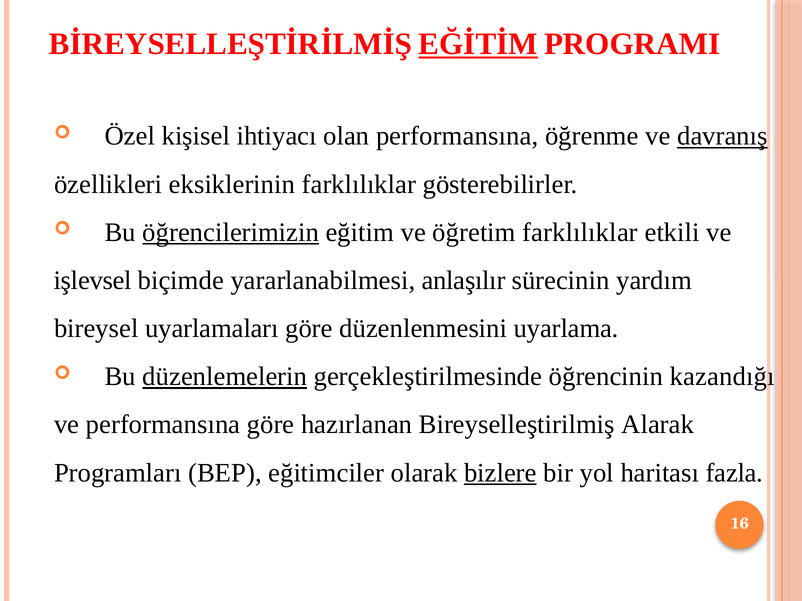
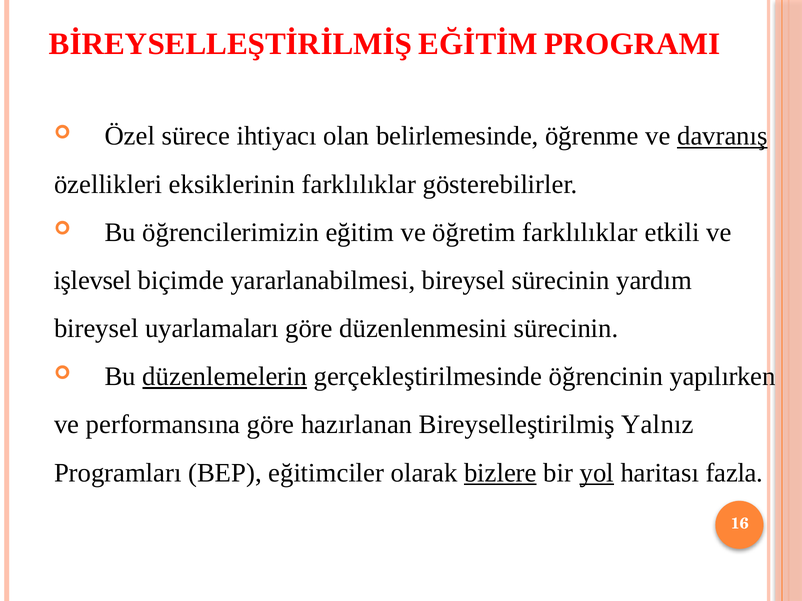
EĞİTİM underline: present -> none
kişisel: kişisel -> sürece
olan performansına: performansına -> belirlemesinde
öğrencilerimizin underline: present -> none
yararlanabilmesi anlaşılır: anlaşılır -> bireysel
düzenlenmesini uyarlama: uyarlama -> sürecinin
kazandığı: kazandığı -> yapılırken
Alarak: Alarak -> Yalnız
yol underline: none -> present
